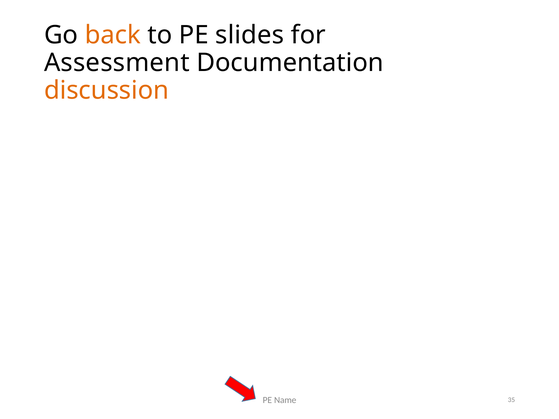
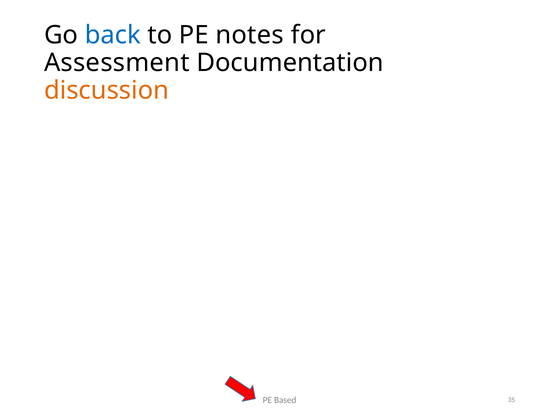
back colour: orange -> blue
slides: slides -> notes
Name: Name -> Based
